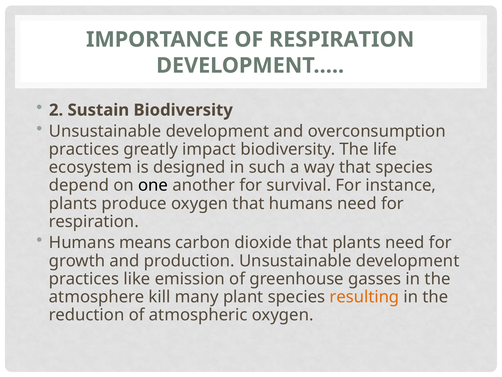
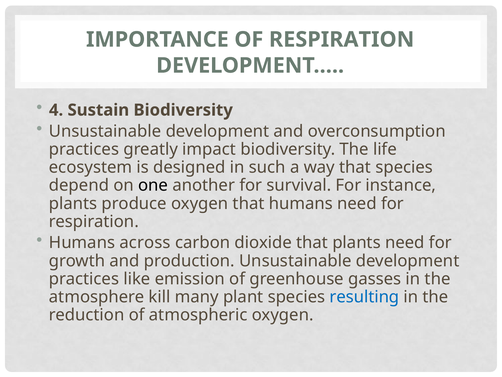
2: 2 -> 4
means: means -> across
resulting colour: orange -> blue
